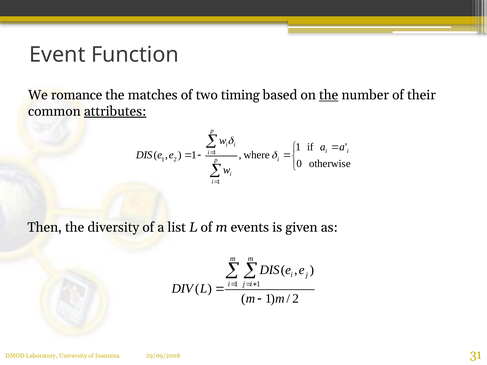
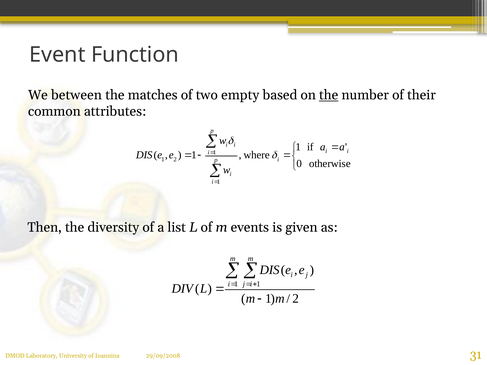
romance: romance -> between
timing: timing -> empty
attributes underline: present -> none
